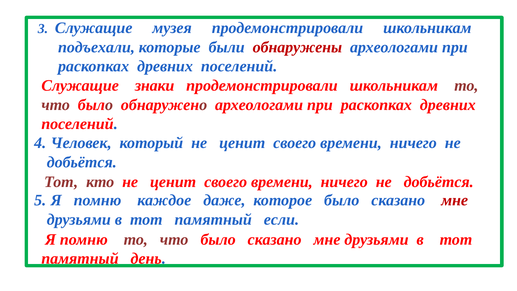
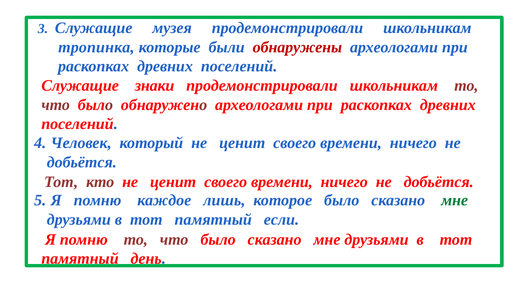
подъехали: подъехали -> тропинка
даже: даже -> лишь
мне at (455, 200) colour: red -> green
